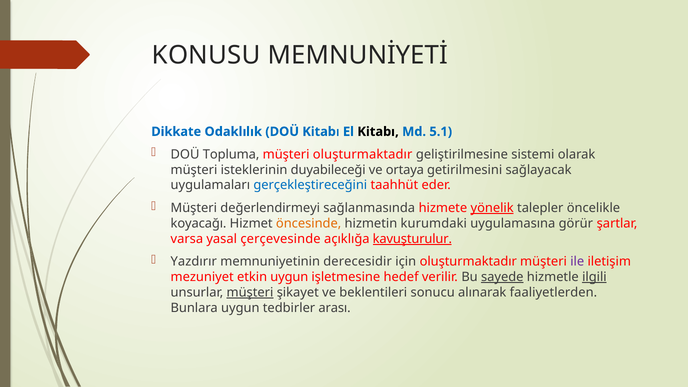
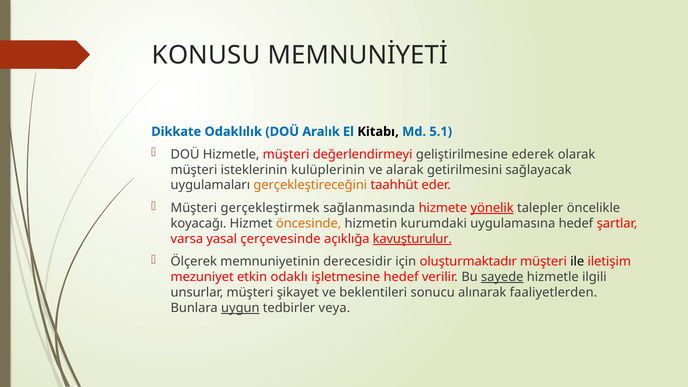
DOÜ Kitabı: Kitabı -> Aralık
DOÜ Topluma: Topluma -> Hizmetle
müşteri oluşturmaktadır: oluşturmaktadır -> değerlendirmeyi
sistemi: sistemi -> ederek
duyabileceği: duyabileceği -> kulüplerinin
ortaya: ortaya -> alarak
gerçekleştireceğini colour: blue -> orange
değerlendirmeyi: değerlendirmeyi -> gerçekleştirmek
uygulamasına görür: görür -> hedef
Yazdırır: Yazdırır -> Ölçerek
ile colour: purple -> black
etkin uygun: uygun -> odaklı
ilgili underline: present -> none
müşteri at (250, 292) underline: present -> none
uygun at (240, 308) underline: none -> present
arası: arası -> veya
